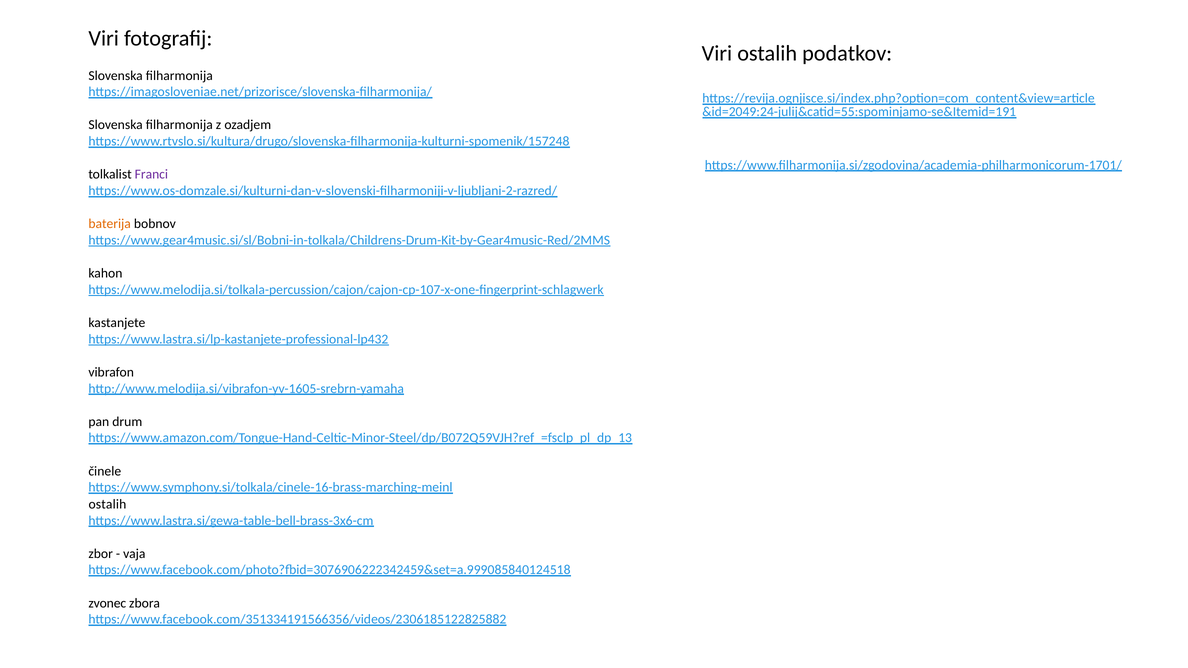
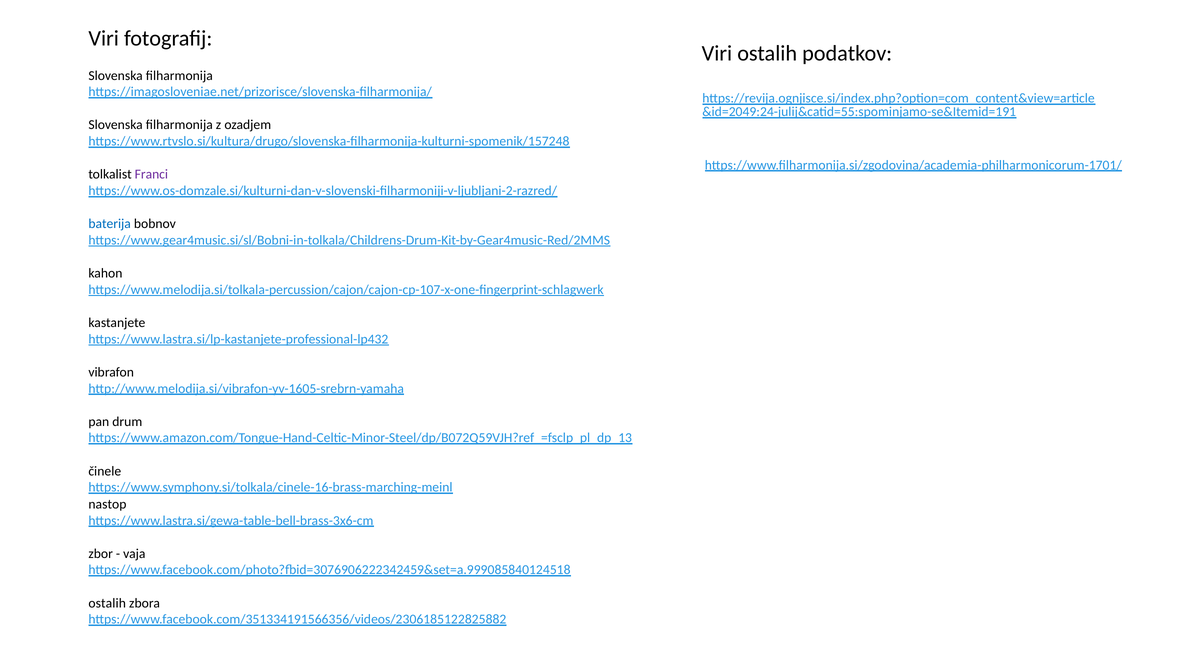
baterija colour: orange -> blue
ostalih at (107, 504): ostalih -> nastop
zvonec at (107, 603): zvonec -> ostalih
